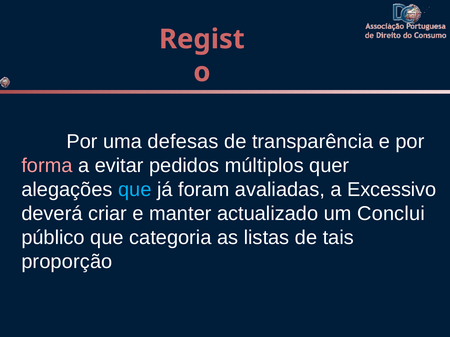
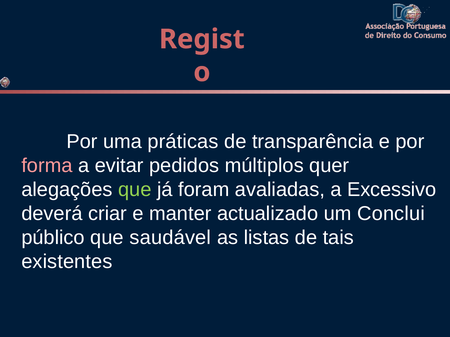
defesas: defesas -> práticas
que at (135, 190) colour: light blue -> light green
categoria: categoria -> saudável
proporção: proporção -> existentes
